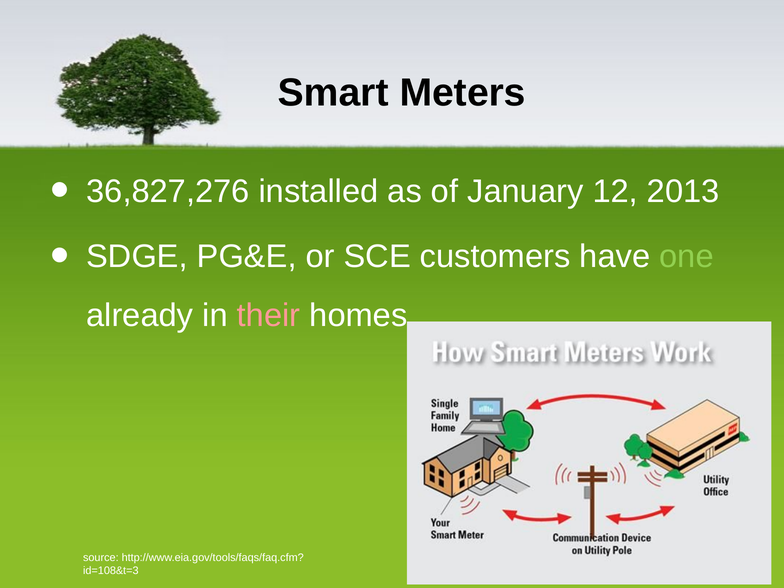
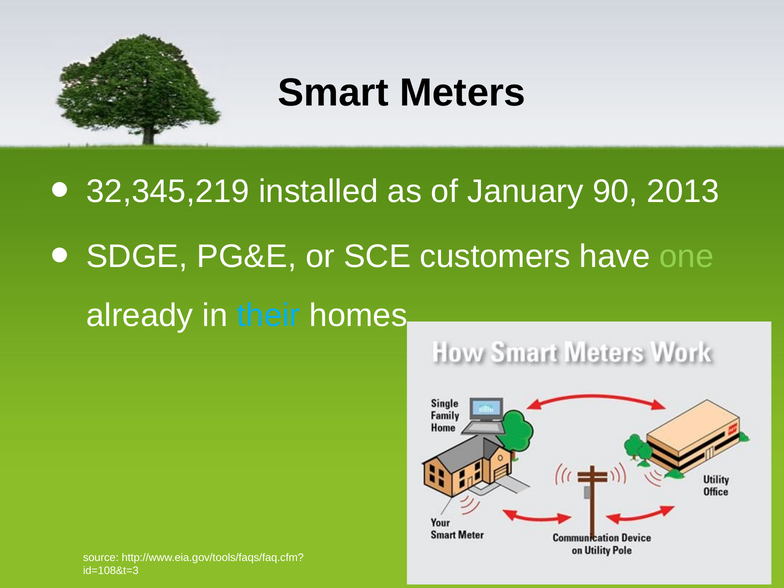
36,827,276: 36,827,276 -> 32,345,219
12: 12 -> 90
their colour: pink -> light blue
